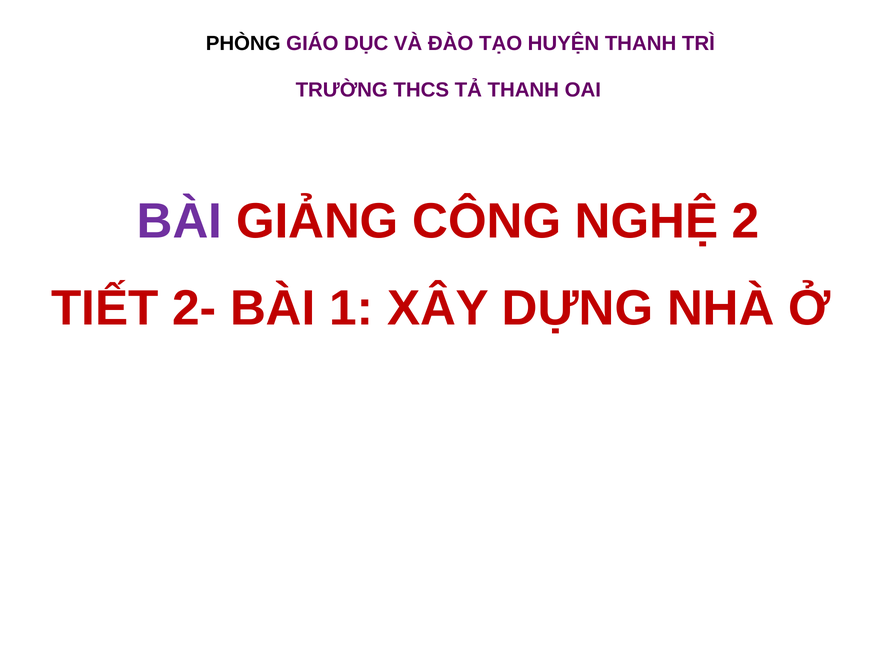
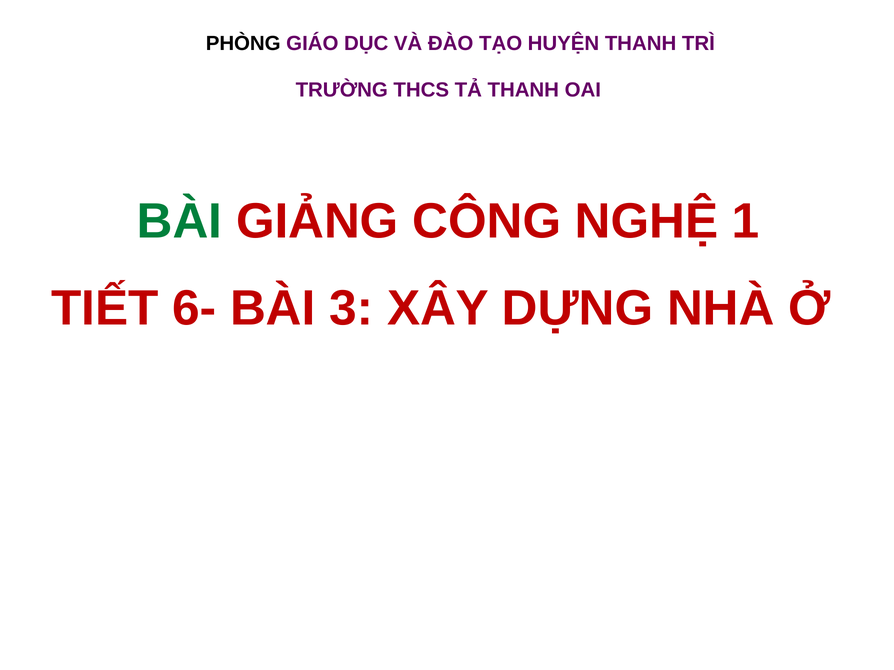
BÀI at (180, 221) colour: purple -> green
2: 2 -> 1
2-: 2- -> 6-
1: 1 -> 3
